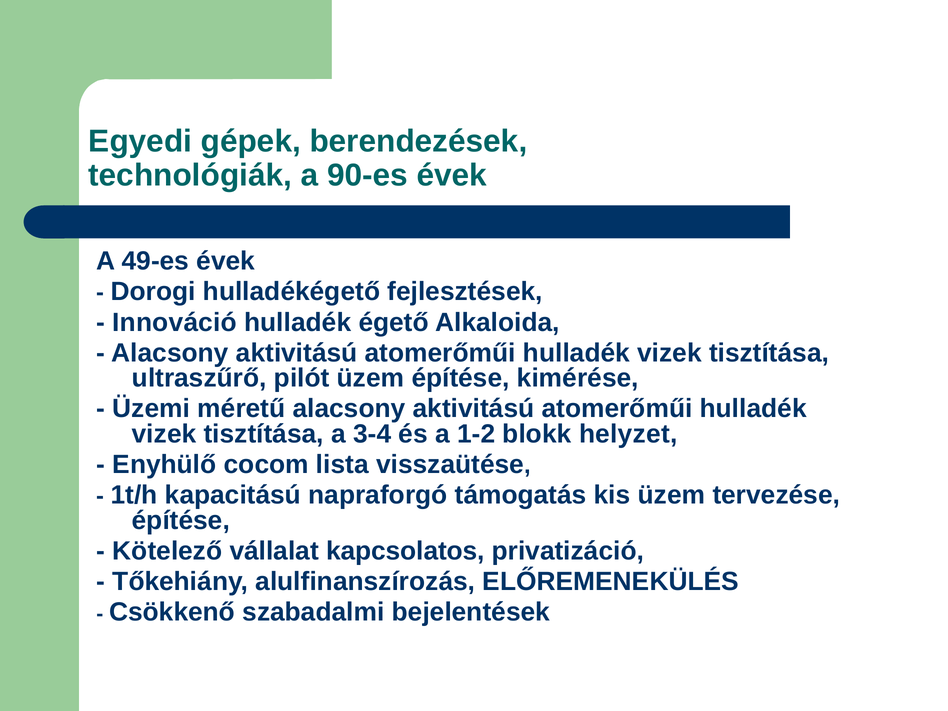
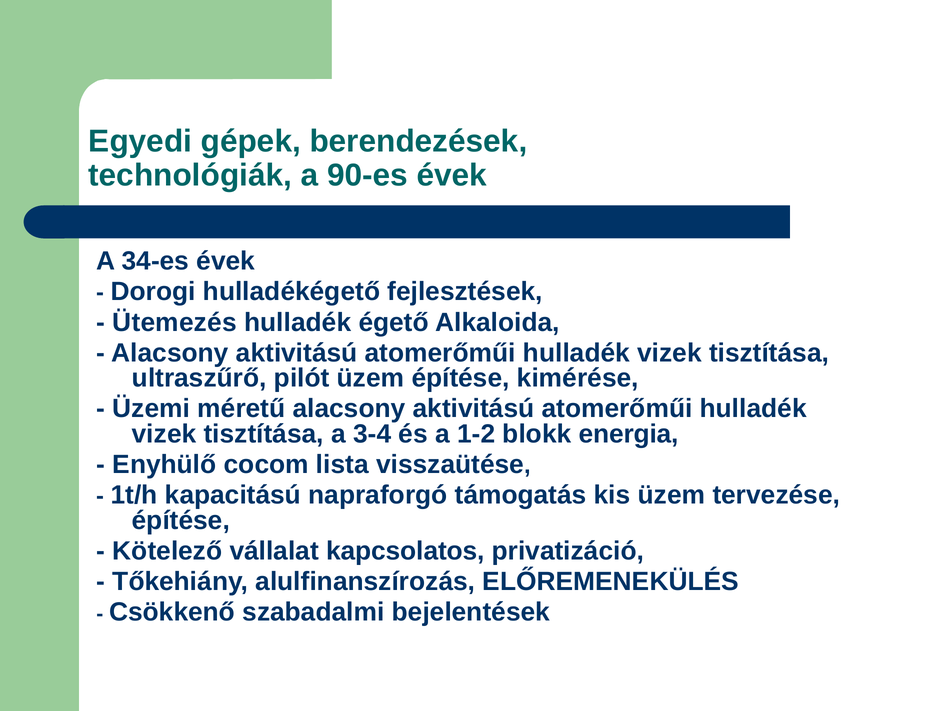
49-es: 49-es -> 34-es
Innováció: Innováció -> Ütemezés
helyzet: helyzet -> energia
